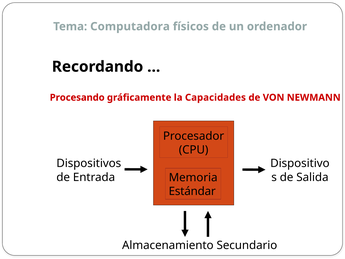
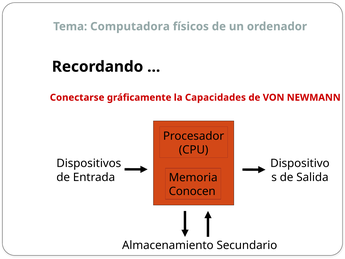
Procesando: Procesando -> Conectarse
Estándar: Estándar -> Conocen
